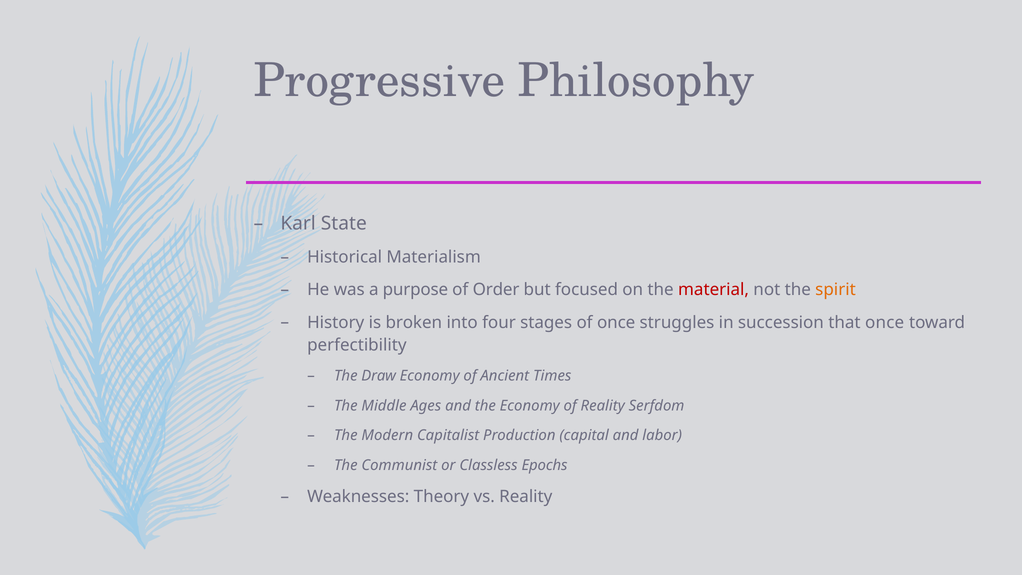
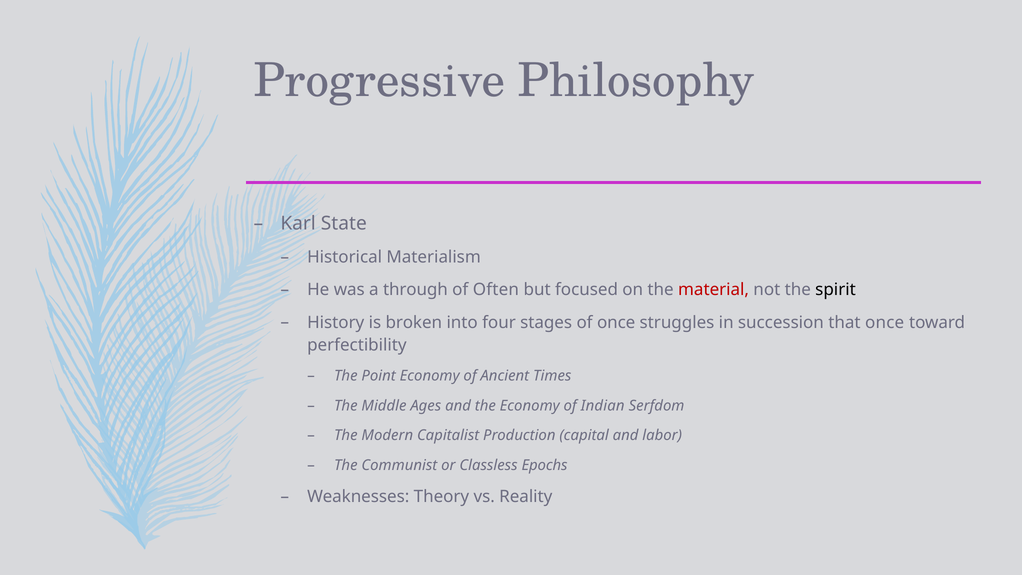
purpose: purpose -> through
Order: Order -> Often
spirit colour: orange -> black
Draw: Draw -> Point
of Reality: Reality -> Indian
